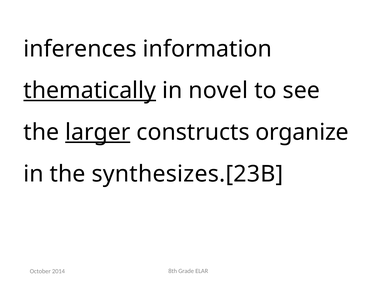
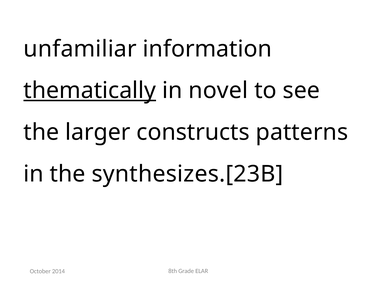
inferences: inferences -> unfamiliar
larger underline: present -> none
organize: organize -> patterns
